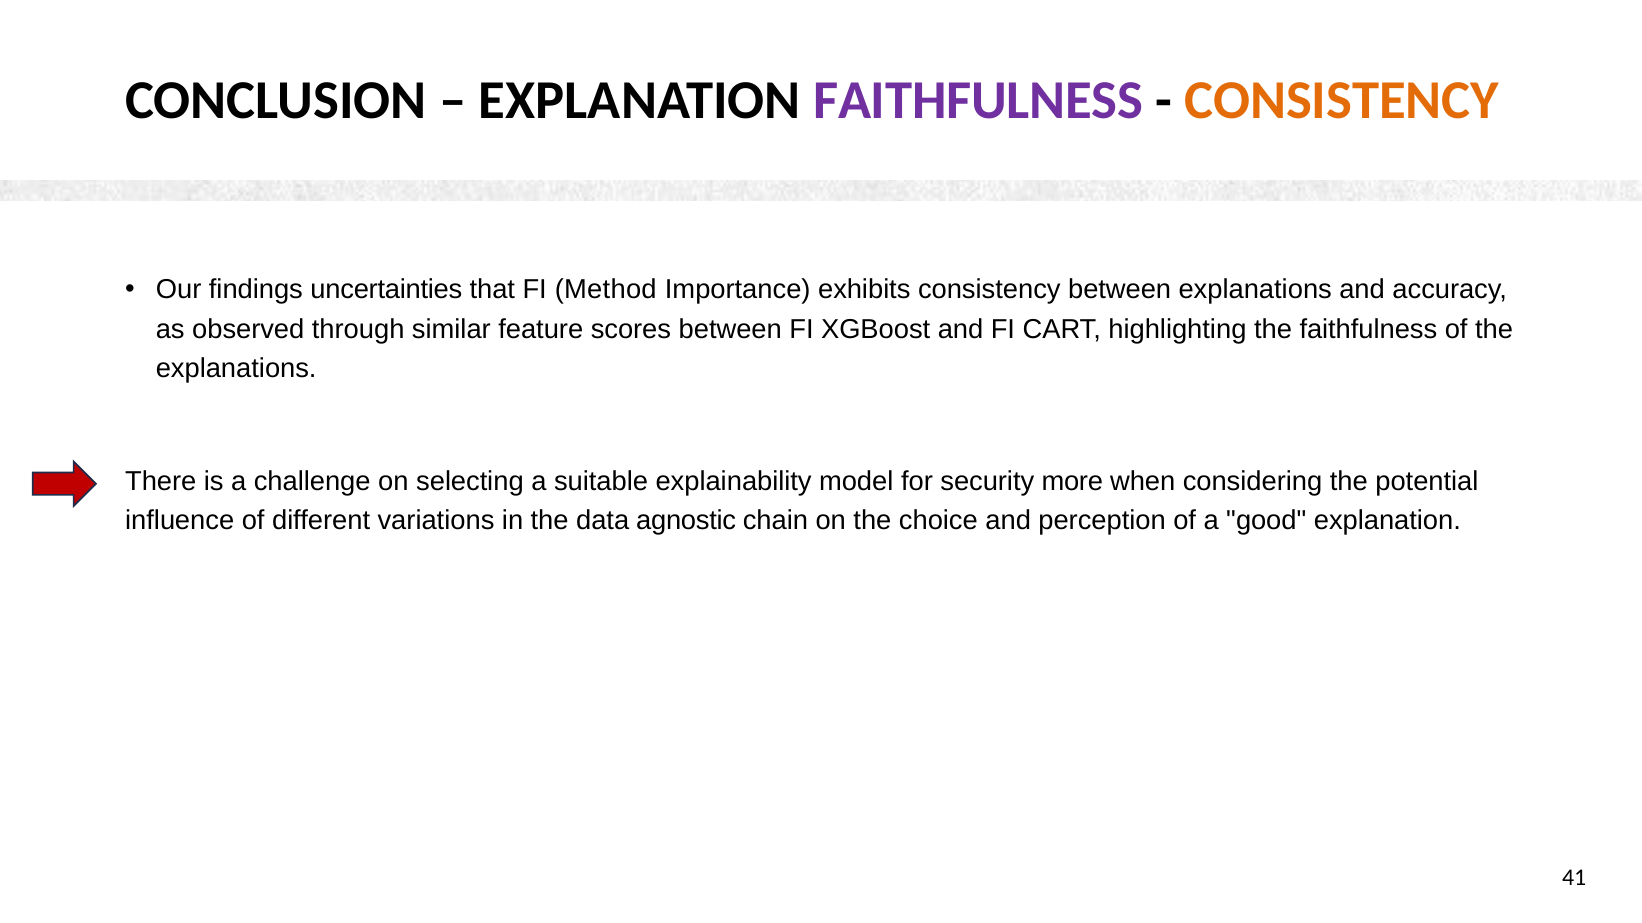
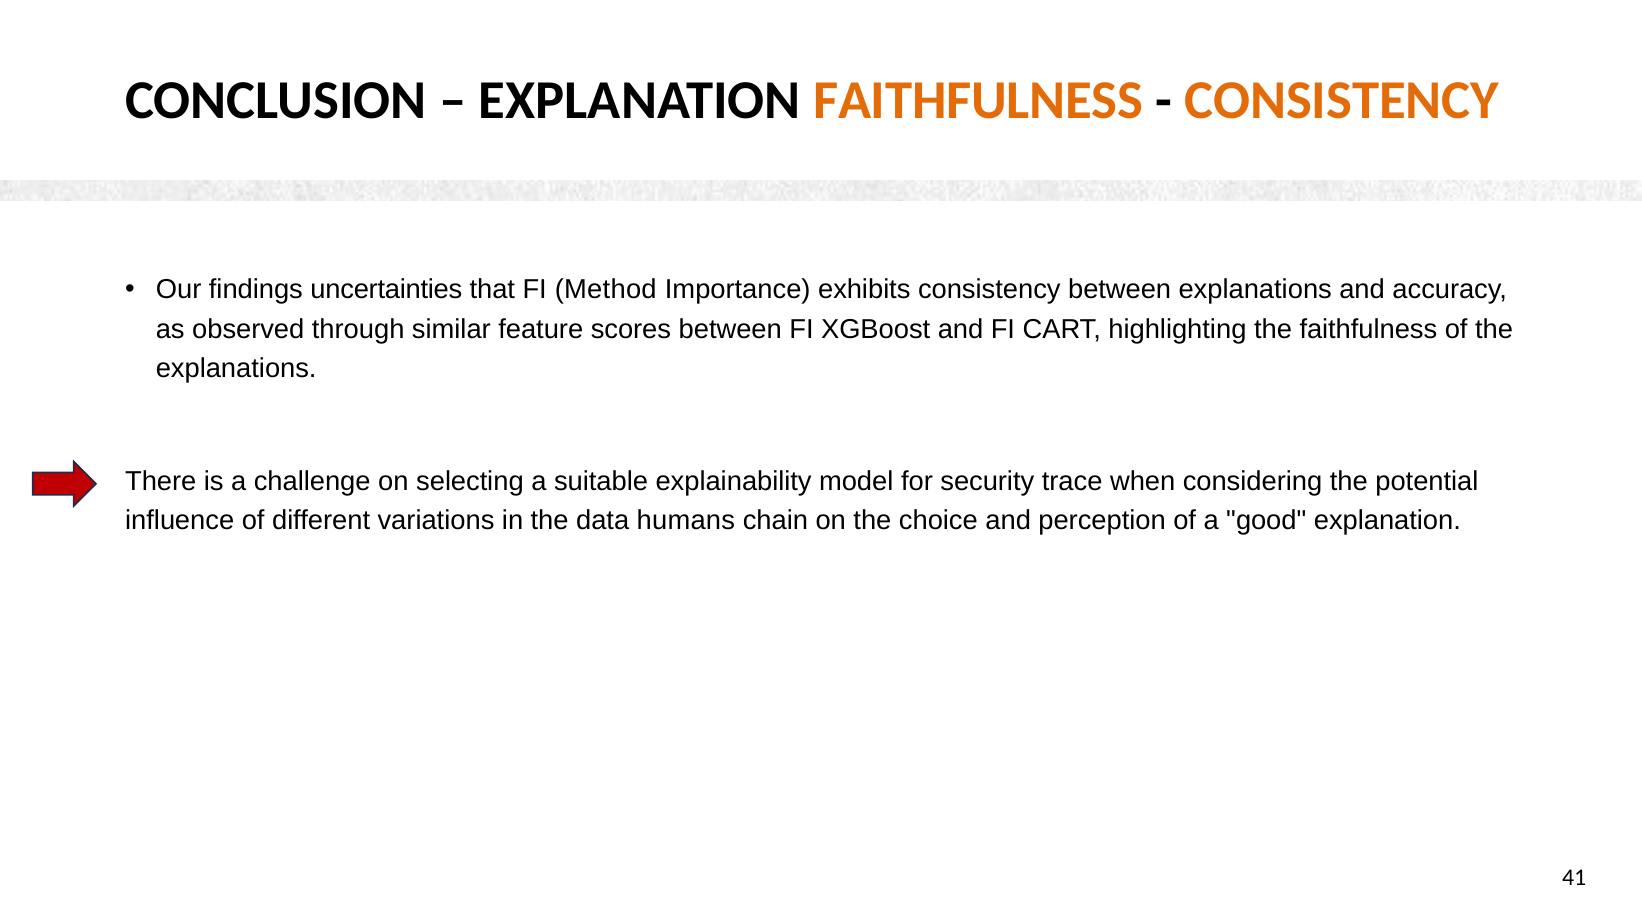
FAITHFULNESS at (978, 100) colour: purple -> orange
more: more -> trace
agnostic: agnostic -> humans
